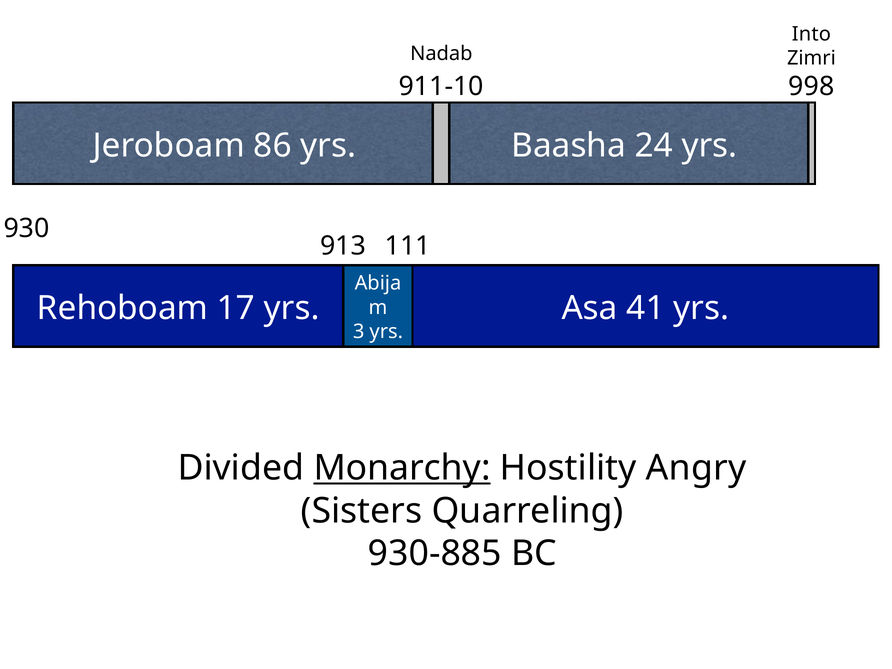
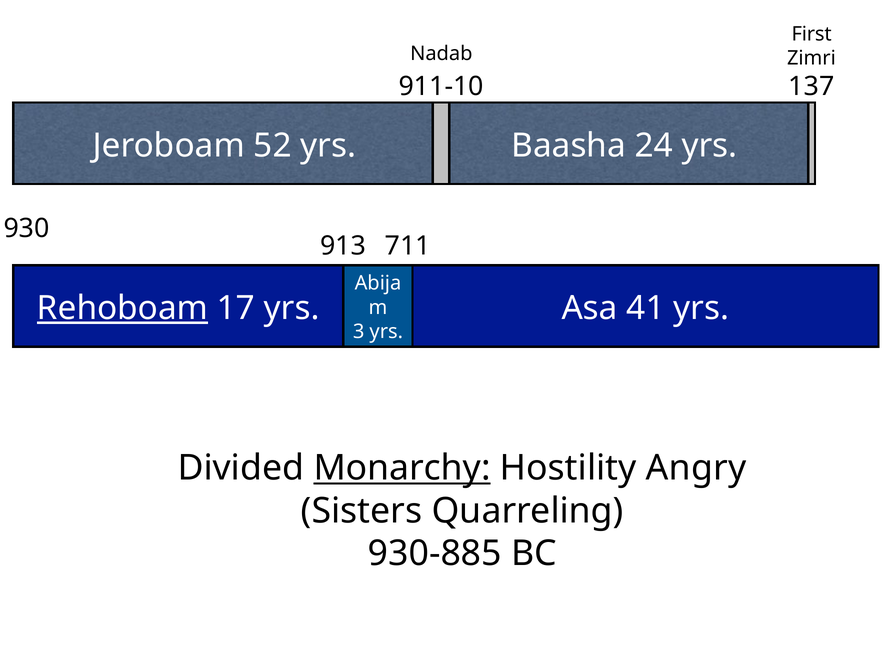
Into: Into -> First
998: 998 -> 137
86: 86 -> 52
111: 111 -> 711
Rehoboam underline: none -> present
